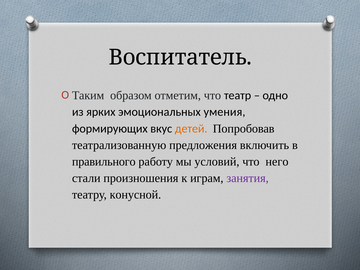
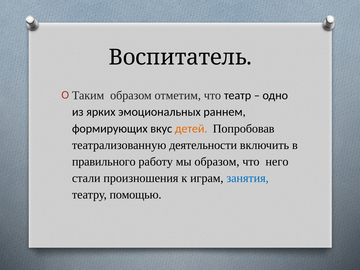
умения: умения -> раннем
предложения: предложения -> деятельности
мы условий: условий -> образом
занятия colour: purple -> blue
конусной: конусной -> помощью
